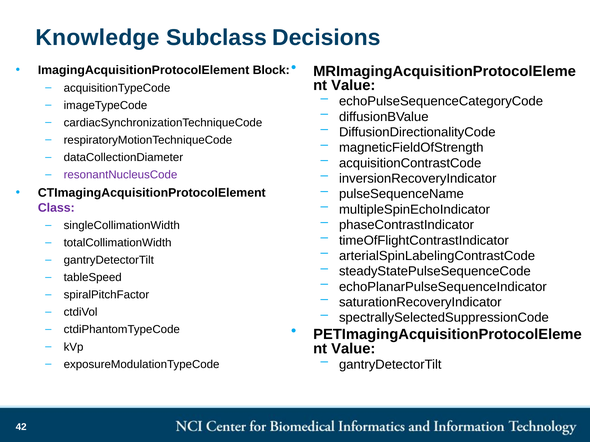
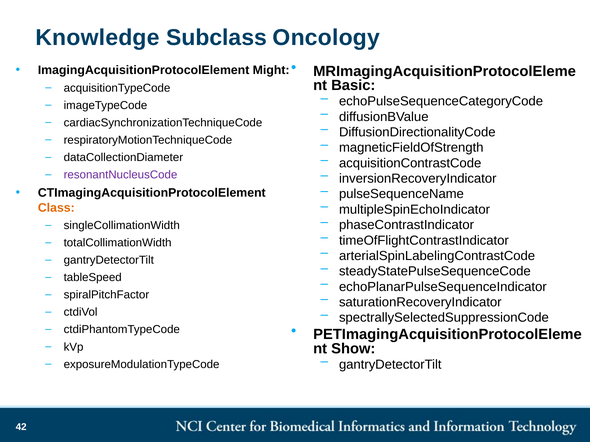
Decisions: Decisions -> Oncology
Block: Block -> Might
Value at (353, 85): Value -> Basic
Class colour: purple -> orange
Value at (353, 349): Value -> Show
